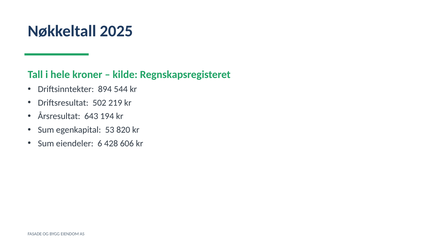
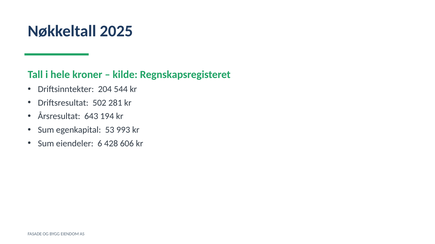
894: 894 -> 204
219: 219 -> 281
820: 820 -> 993
